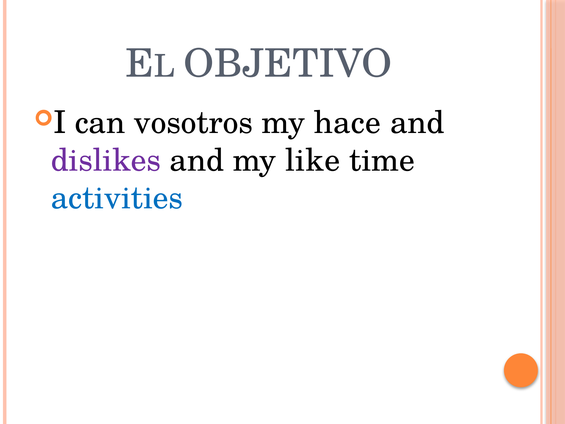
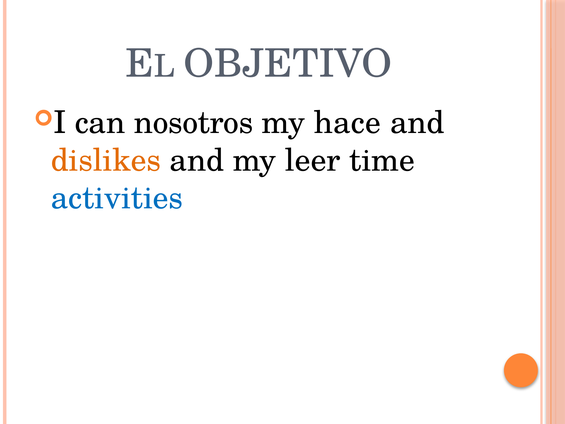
vosotros: vosotros -> nosotros
dislikes colour: purple -> orange
like: like -> leer
